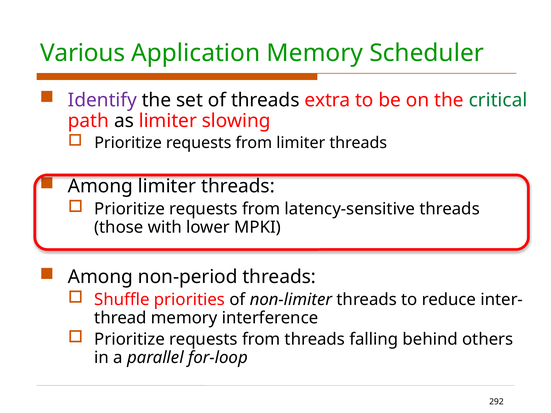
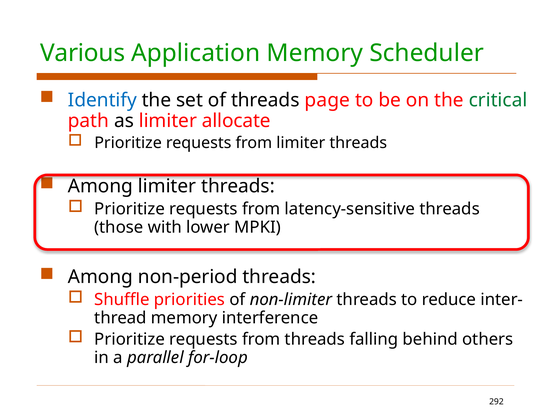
Identify colour: purple -> blue
extra: extra -> page
slowing: slowing -> allocate
